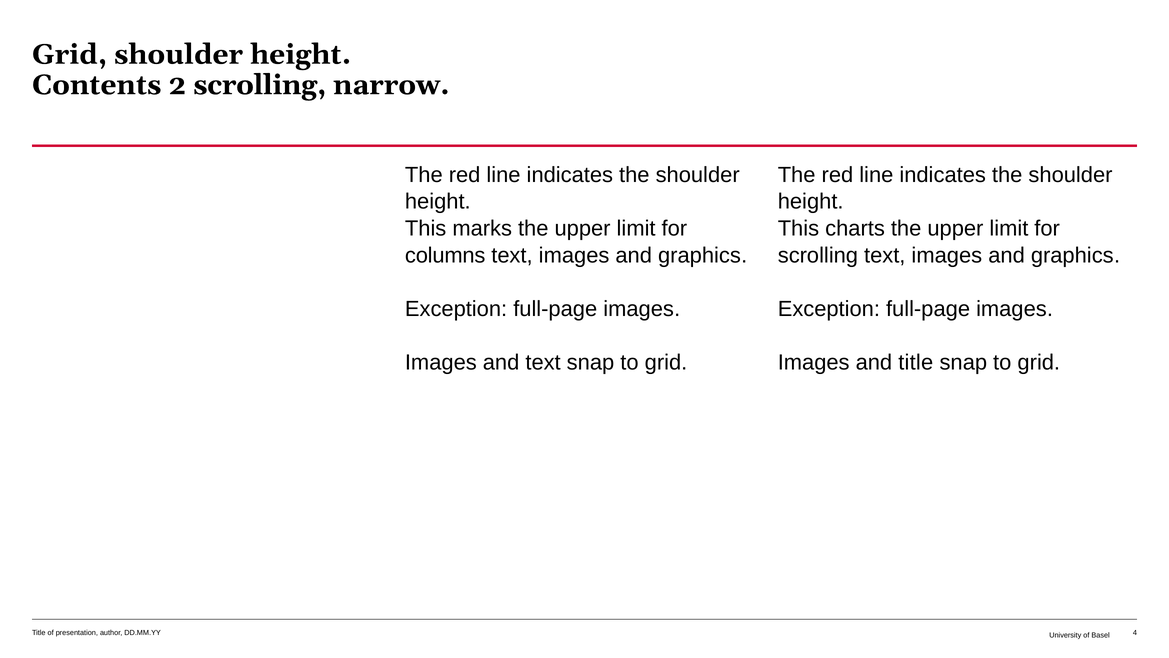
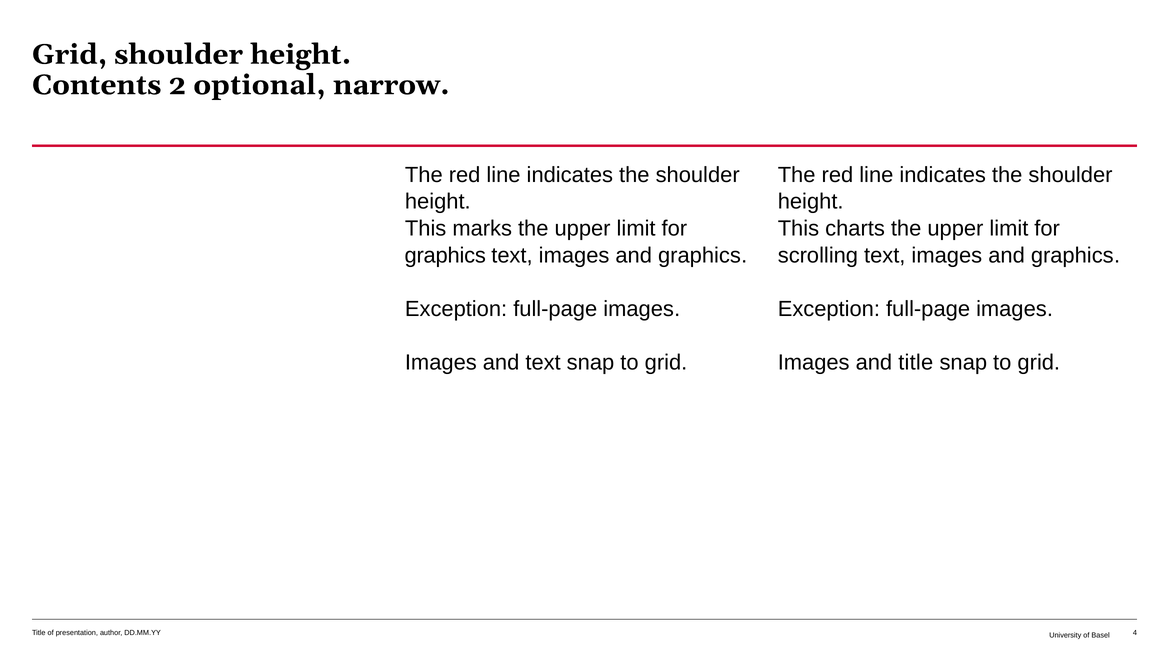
2 scrolling: scrolling -> optional
columns at (445, 255): columns -> graphics
